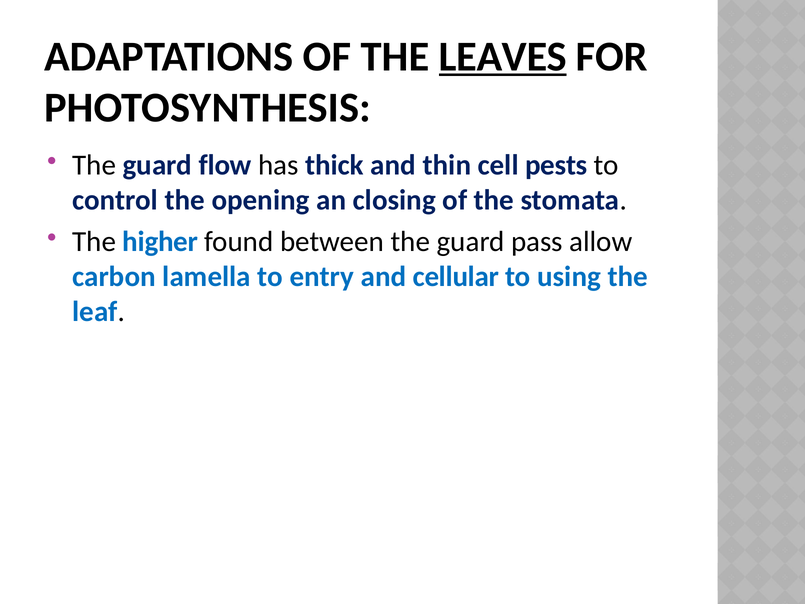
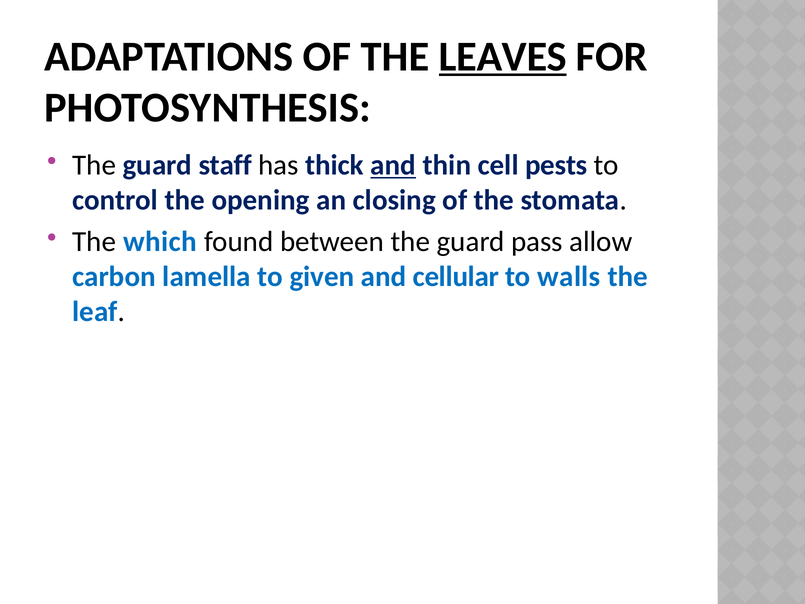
flow: flow -> staff
and at (393, 165) underline: none -> present
higher: higher -> which
entry: entry -> given
using: using -> walls
